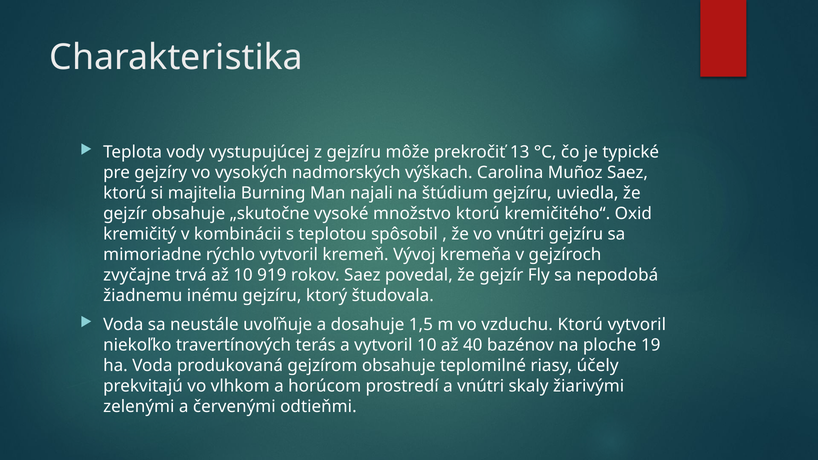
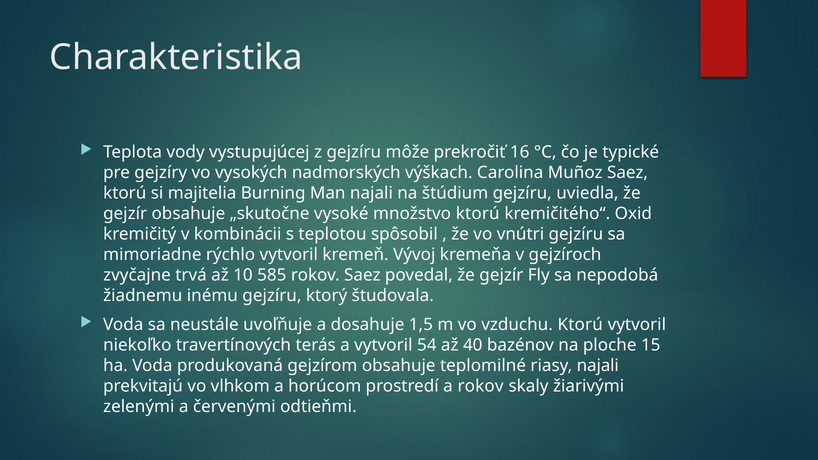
13: 13 -> 16
919: 919 -> 585
vytvoril 10: 10 -> 54
19: 19 -> 15
riasy účely: účely -> najali
a vnútri: vnútri -> rokov
